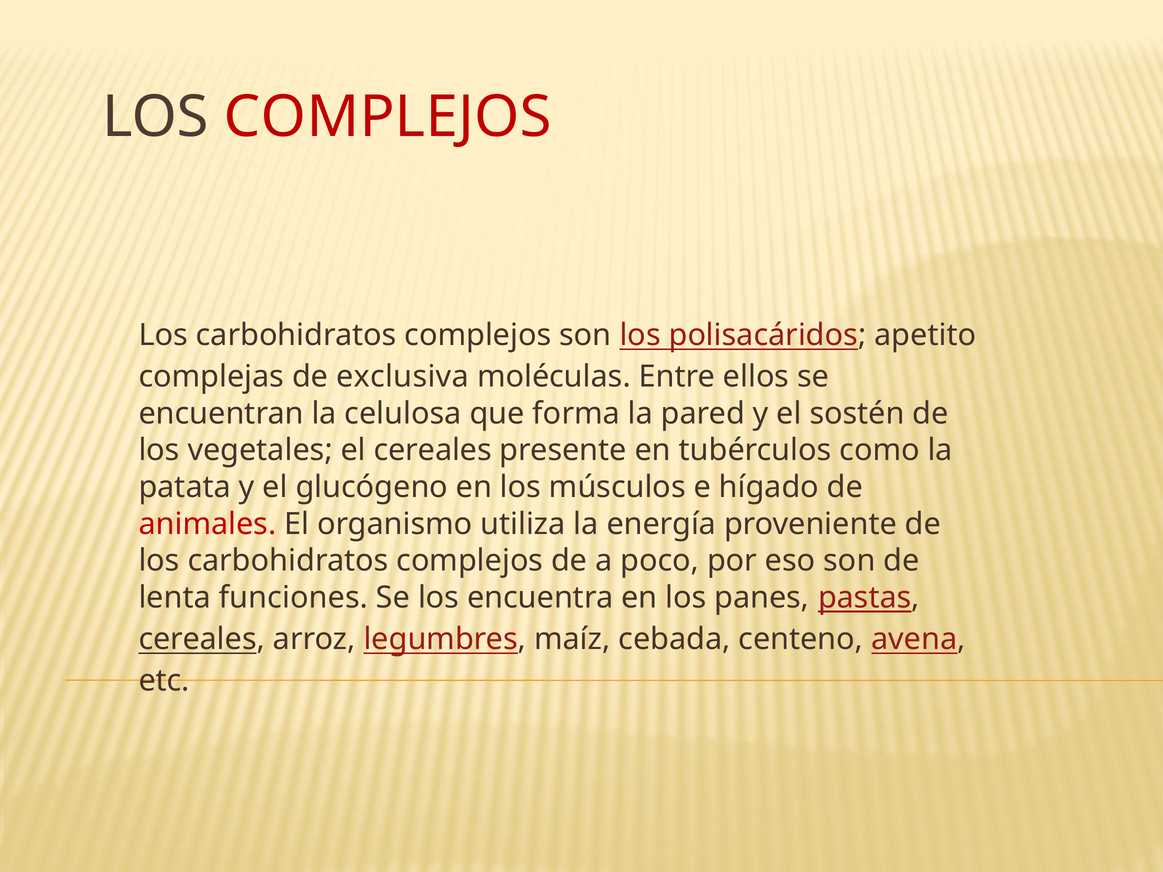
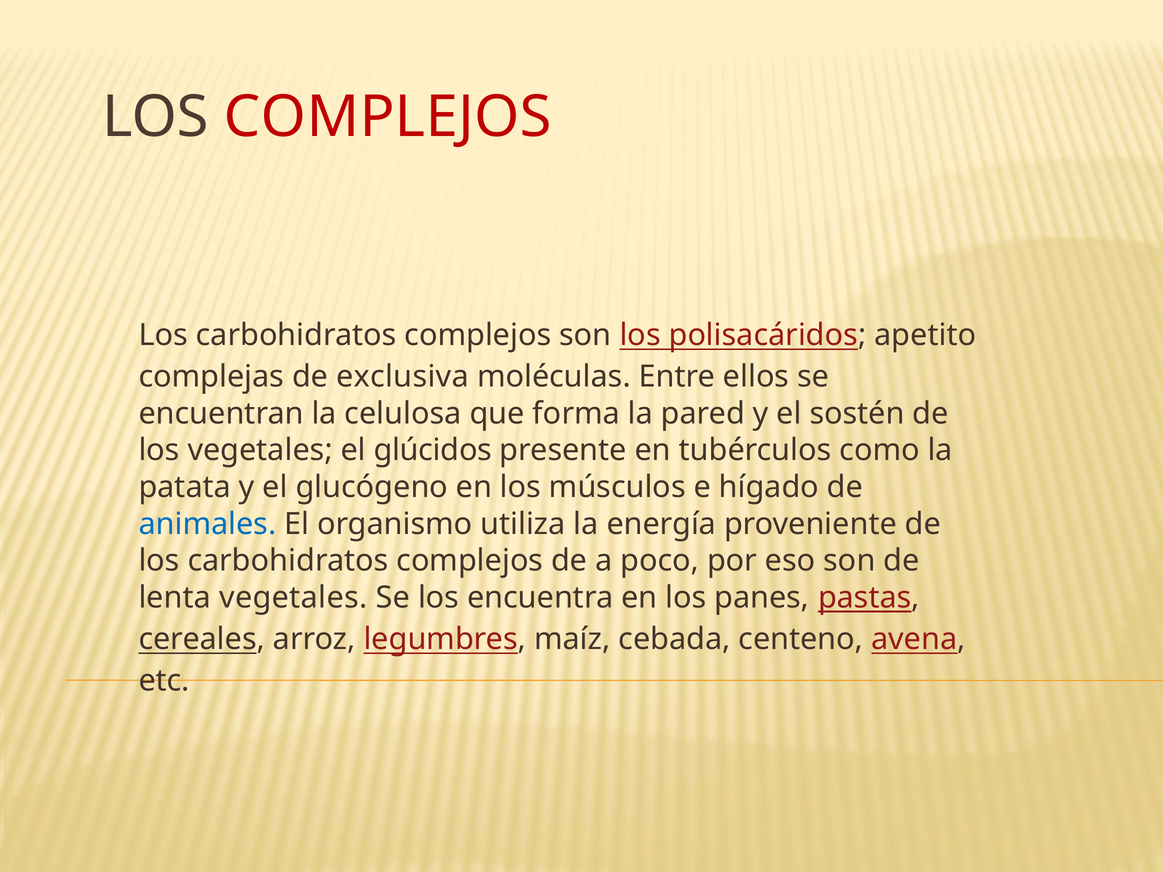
el cereales: cereales -> glúcidos
animales colour: red -> blue
lenta funciones: funciones -> vegetales
